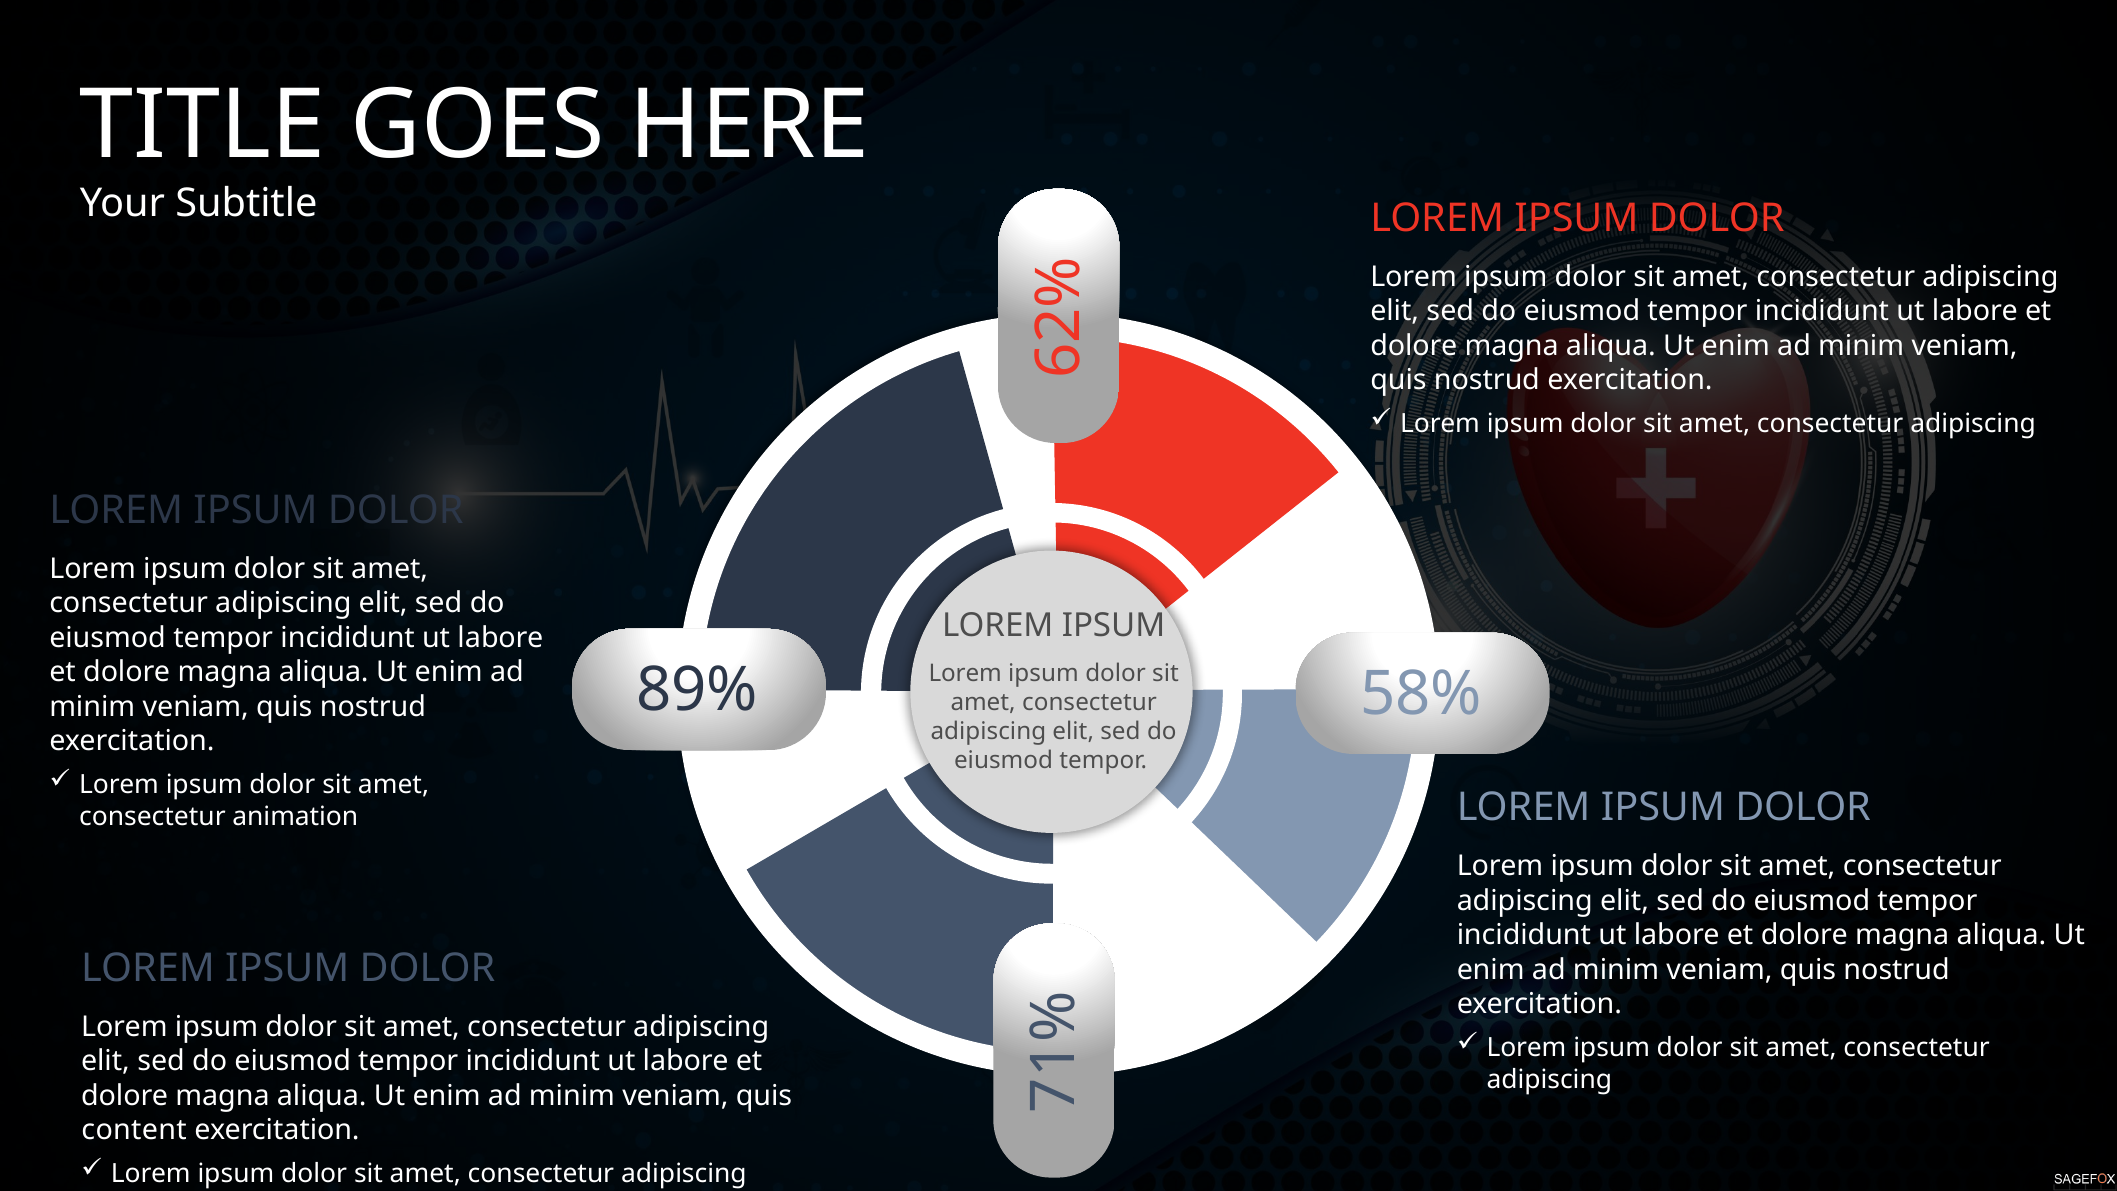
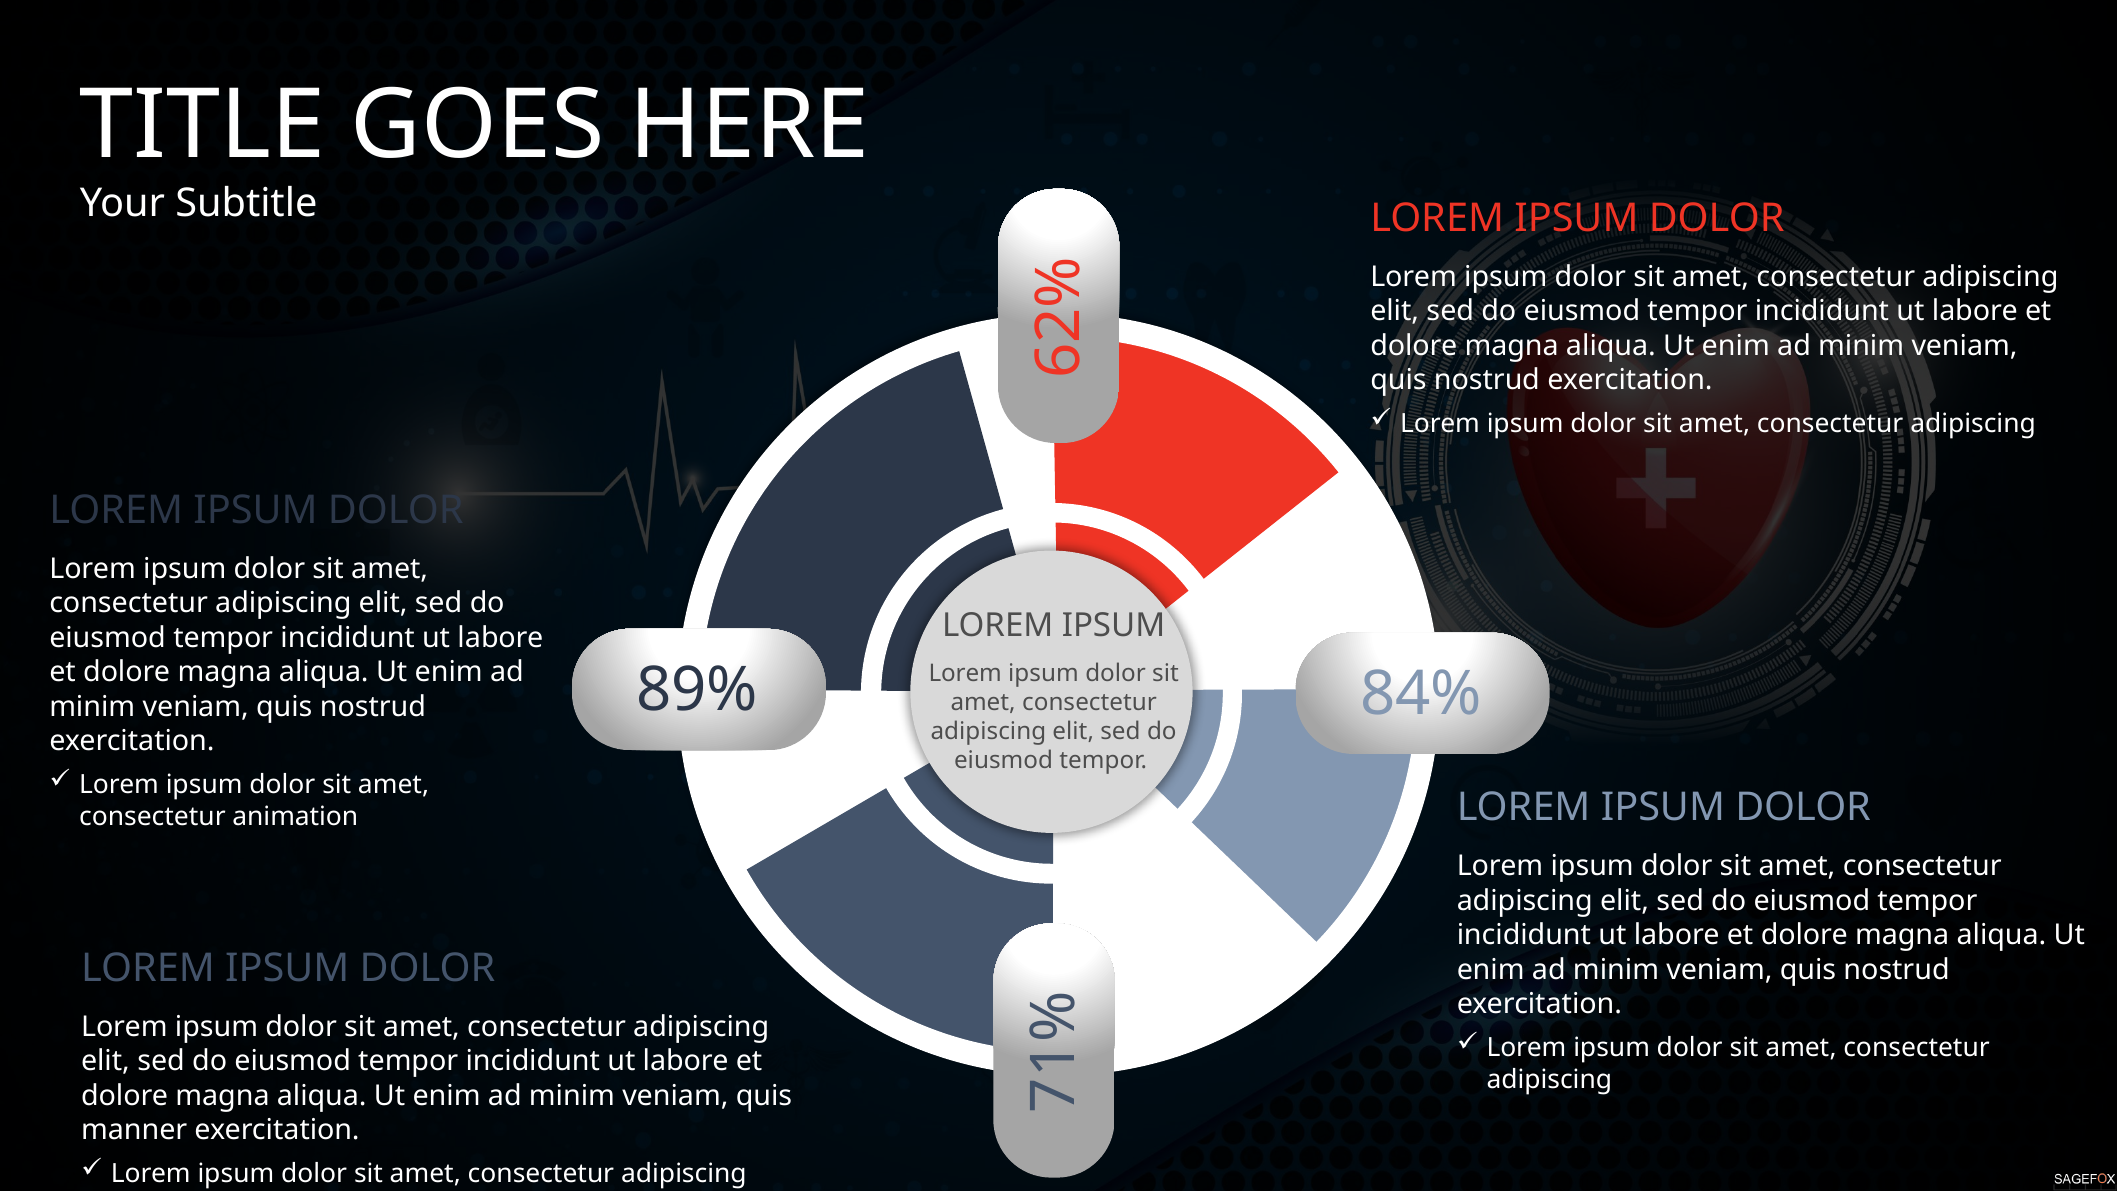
58%: 58% -> 84%
content: content -> manner
